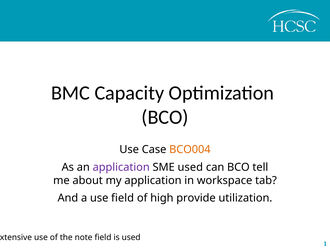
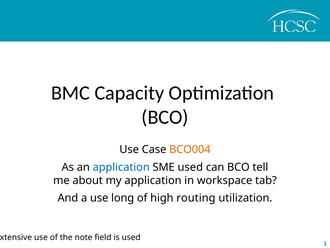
application at (121, 167) colour: purple -> blue
use field: field -> long
provide: provide -> routing
